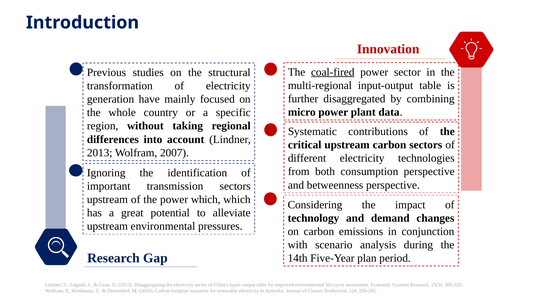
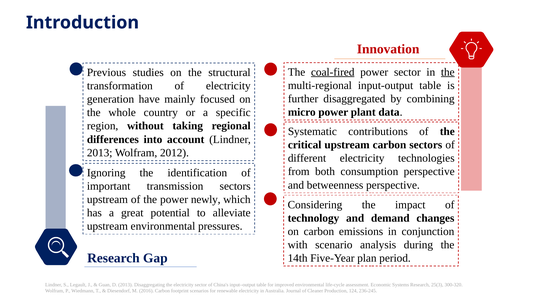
the at (448, 72) underline: none -> present
2007: 2007 -> 2012
power which: which -> newly
